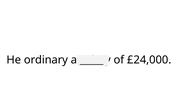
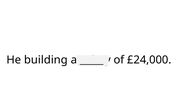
ordinary: ordinary -> building
